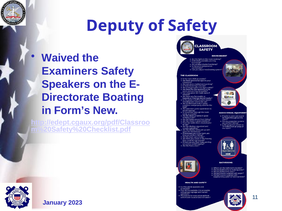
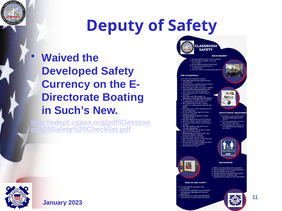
Examiners: Examiners -> Developed
Speakers: Speakers -> Currency
Form’s: Form’s -> Such’s
